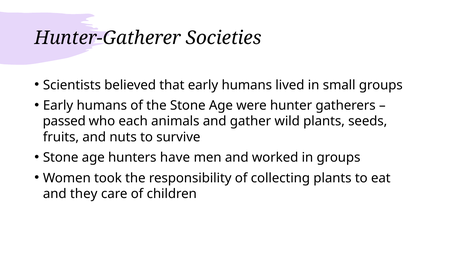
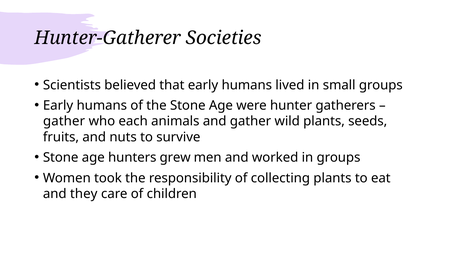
passed at (64, 121): passed -> gather
have: have -> grew
